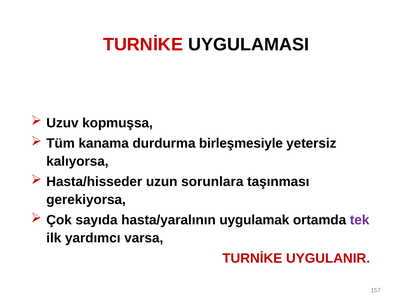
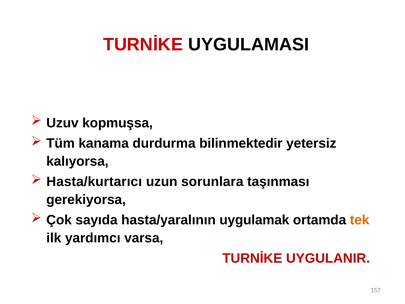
birleşmesiyle: birleşmesiyle -> bilinmektedir
Hasta/hisseder: Hasta/hisseder -> Hasta/kurtarıcı
tek colour: purple -> orange
